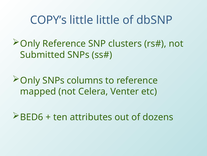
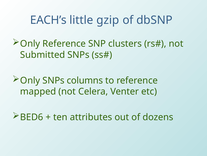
COPY’s: COPY’s -> EACH’s
little little: little -> gzip
